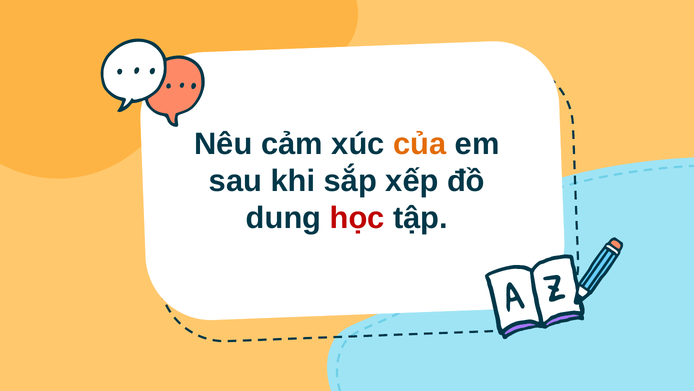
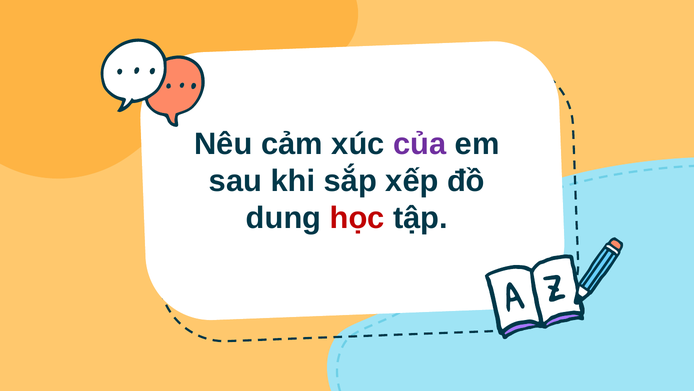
của colour: orange -> purple
